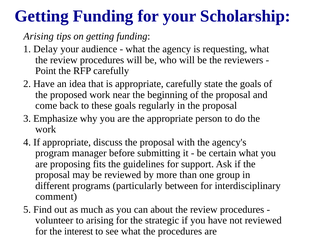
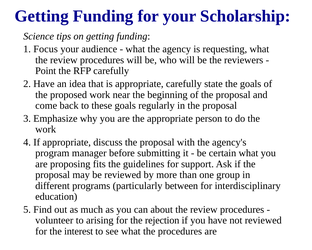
Arising at (39, 36): Arising -> Science
Delay: Delay -> Focus
comment: comment -> education
strategic: strategic -> rejection
